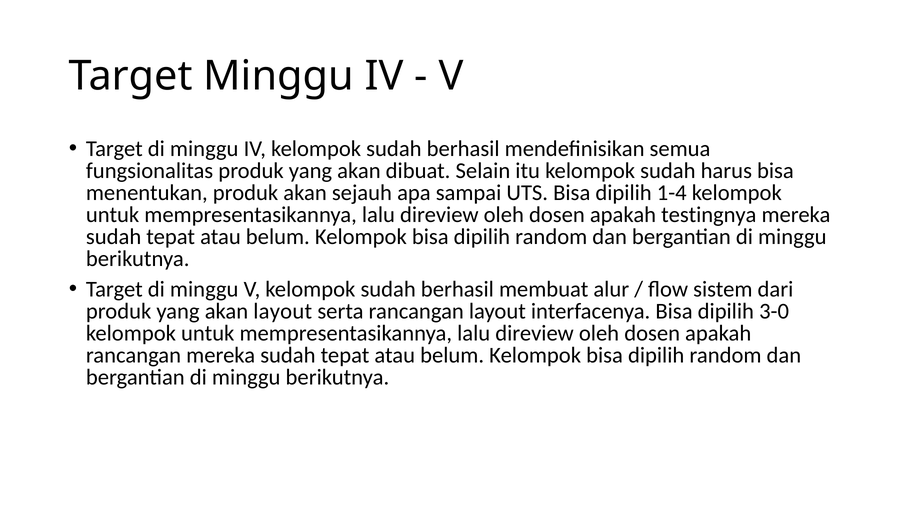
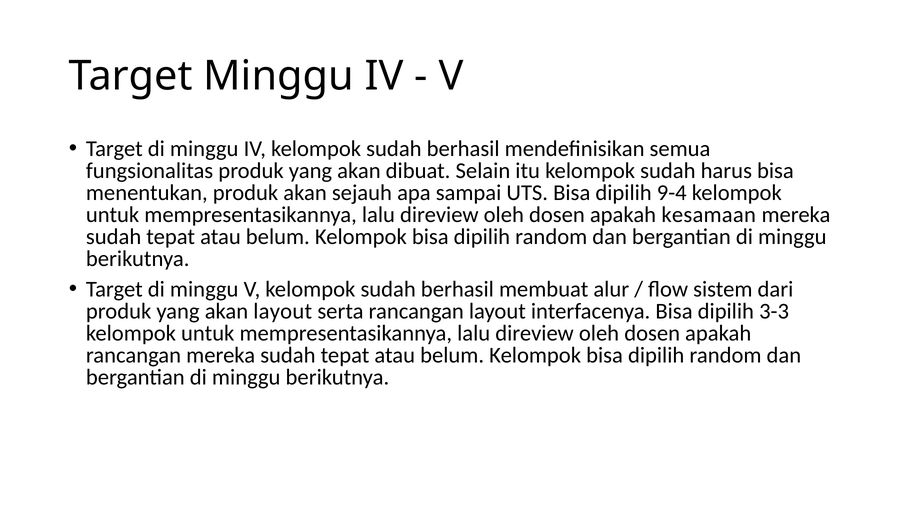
1-4: 1-4 -> 9-4
testingnya: testingnya -> kesamaan
3-0: 3-0 -> 3-3
